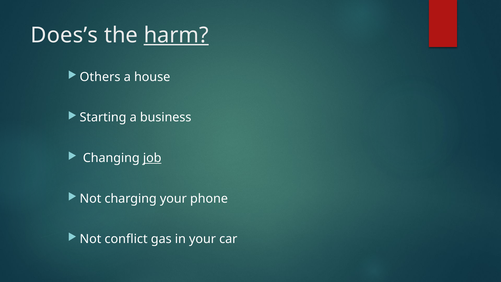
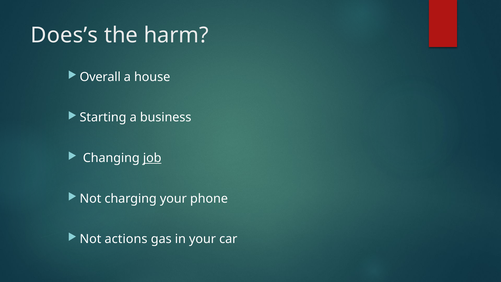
harm underline: present -> none
Others: Others -> Overall
conflict: conflict -> actions
